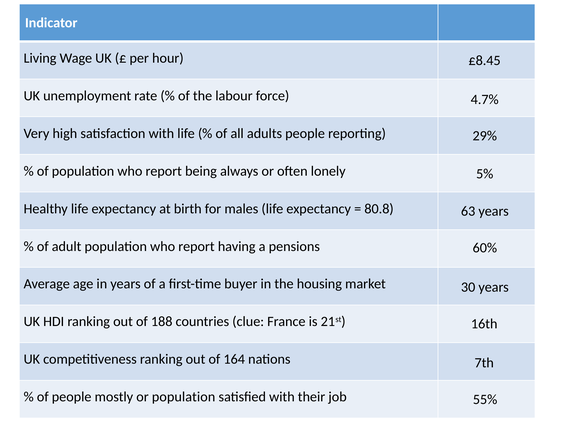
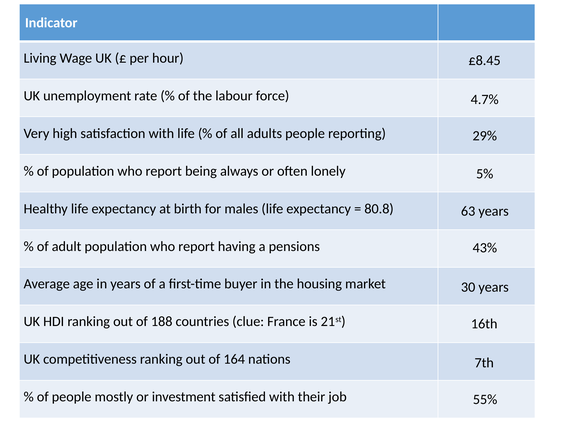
60%: 60% -> 43%
or population: population -> investment
